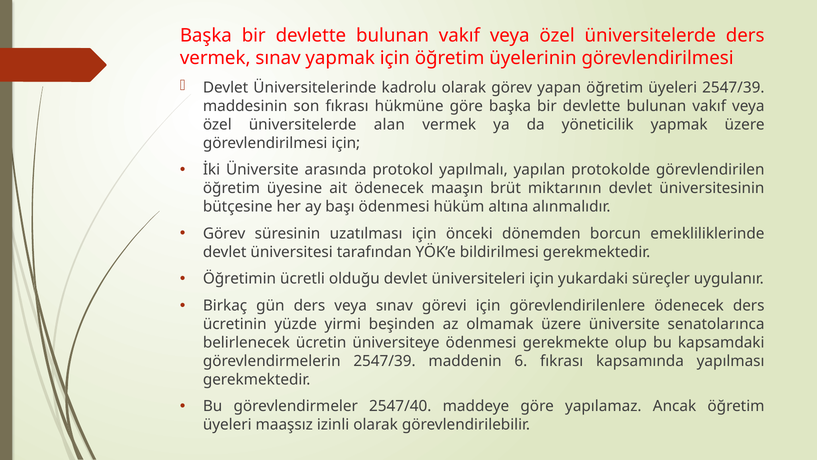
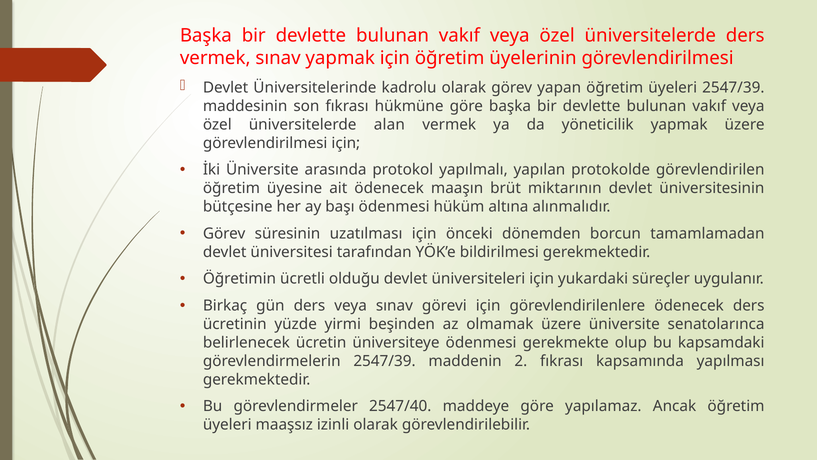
emekliliklerinde: emekliliklerinde -> tamamlamadan
6: 6 -> 2
